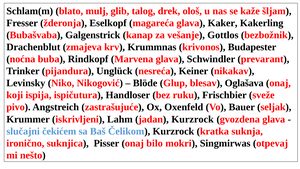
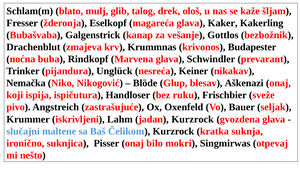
Levinsky: Levinsky -> Nemačka
Oglašava: Oglašava -> Aškenazi
čekićem: čekićem -> maltene
